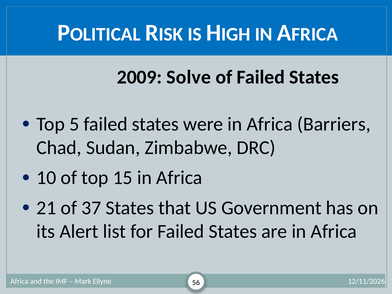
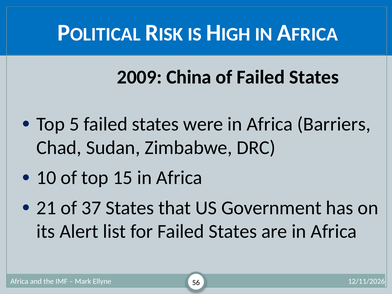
Solve: Solve -> China
